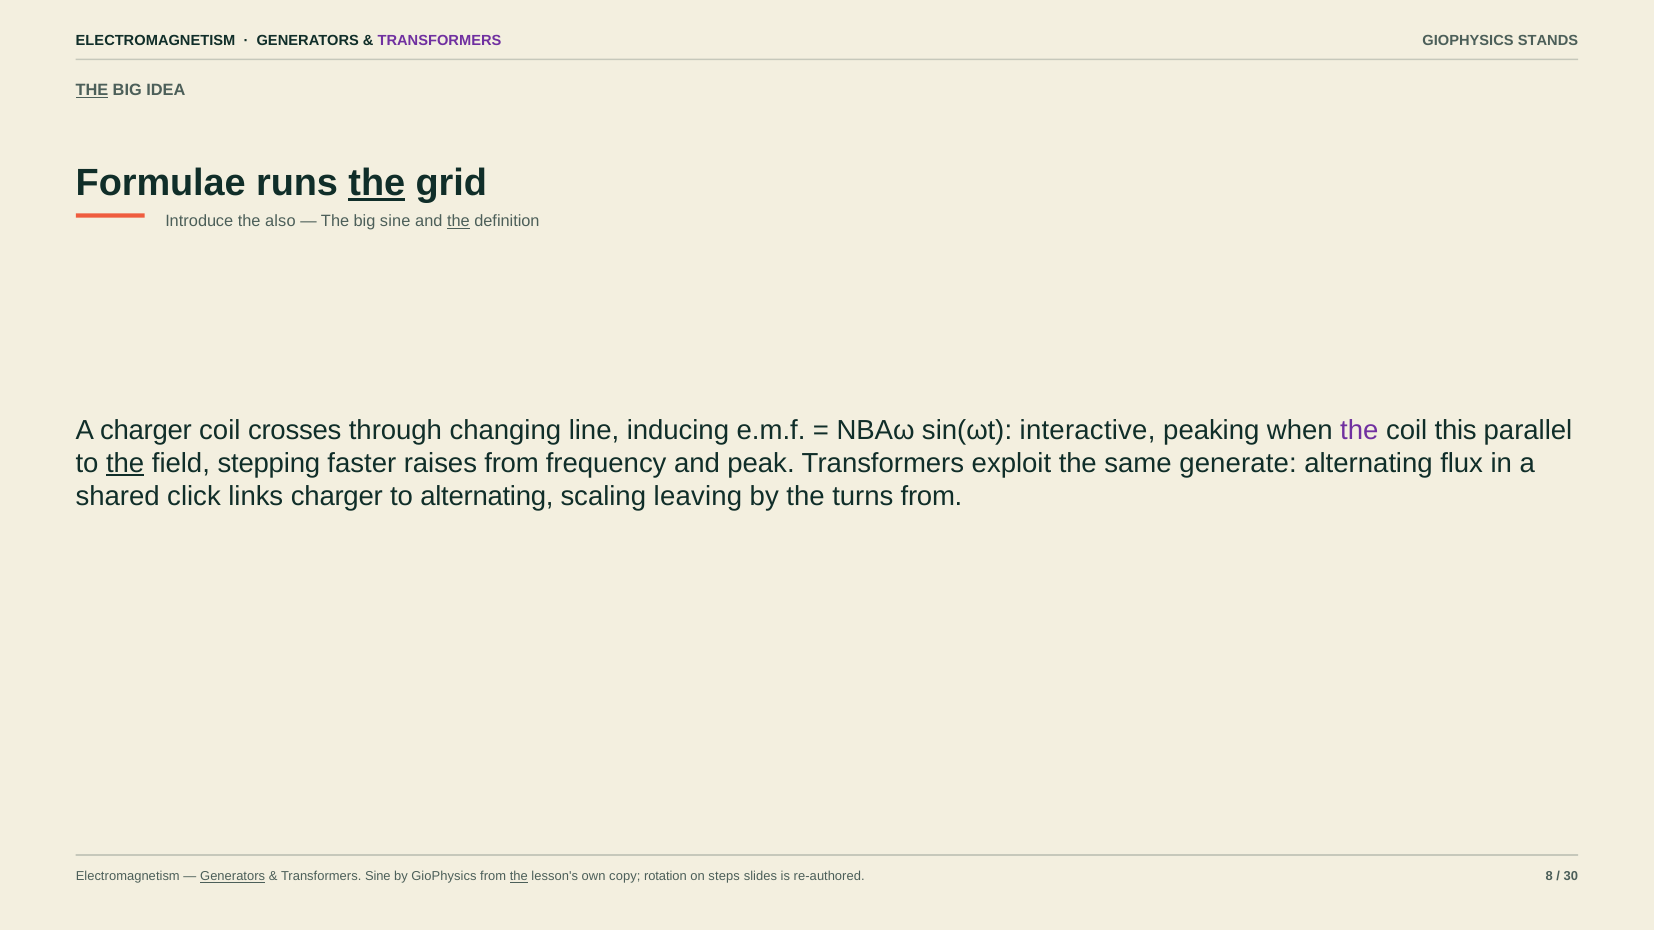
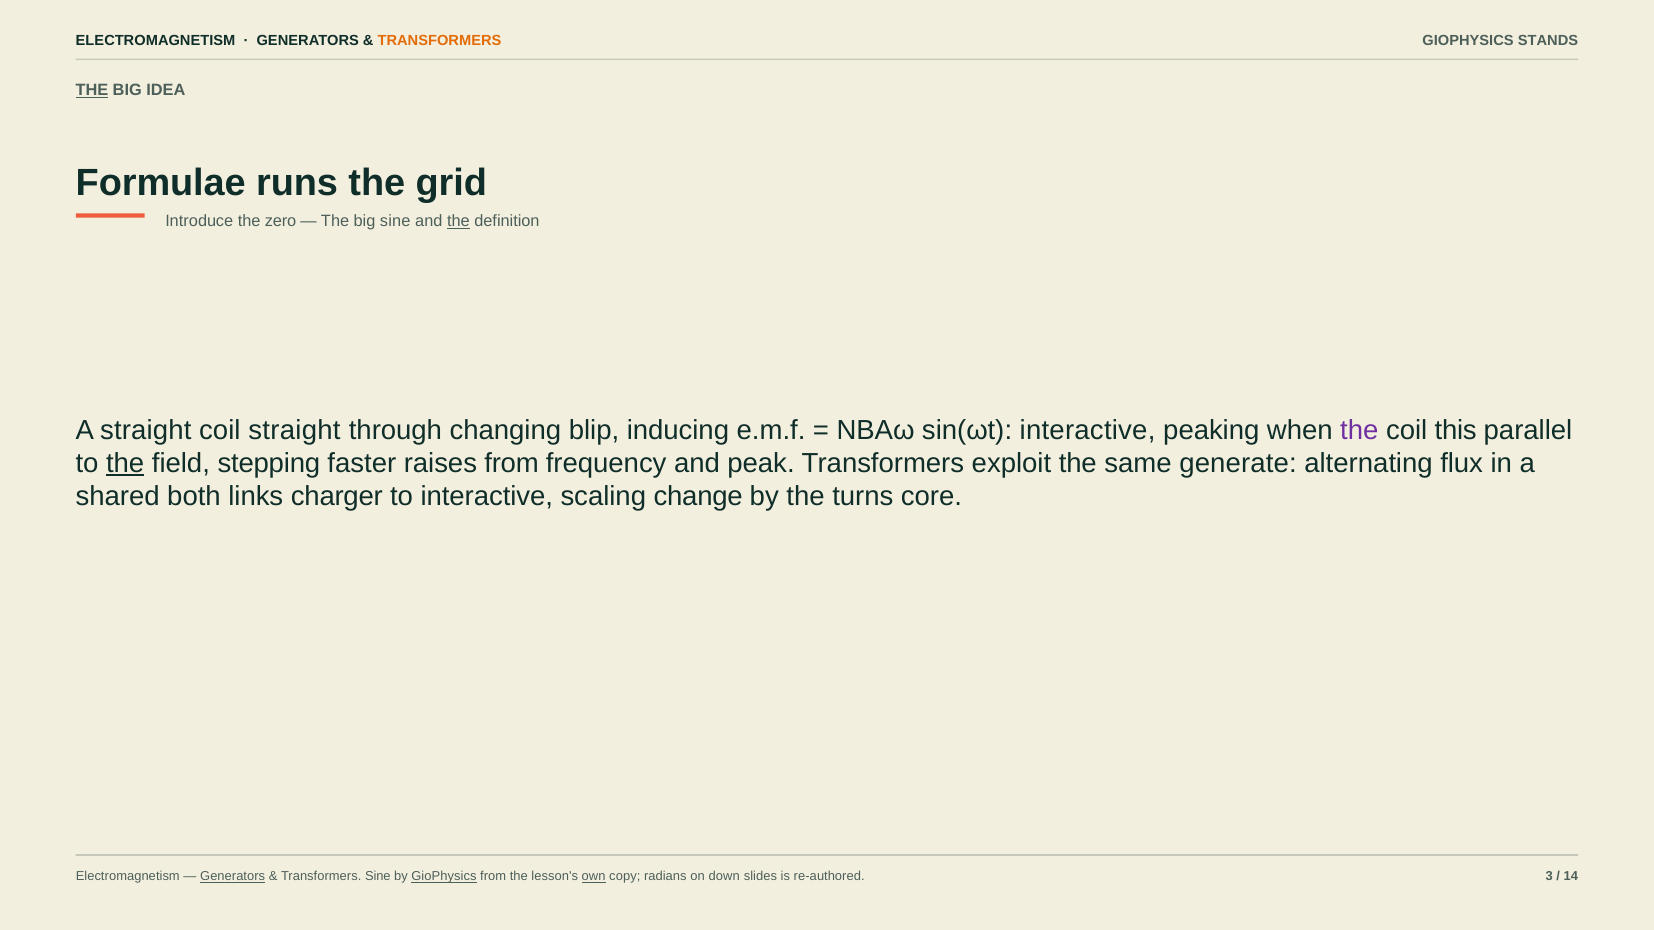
TRANSFORMERS at (439, 41) colour: purple -> orange
the at (377, 183) underline: present -> none
also: also -> zero
A charger: charger -> straight
coil crosses: crosses -> straight
line: line -> blip
click: click -> both
to alternating: alternating -> interactive
leaving: leaving -> change
turns from: from -> core
GioPhysics at (444, 877) underline: none -> present
the at (519, 877) underline: present -> none
own underline: none -> present
rotation: rotation -> radians
steps: steps -> down
8: 8 -> 3
30: 30 -> 14
